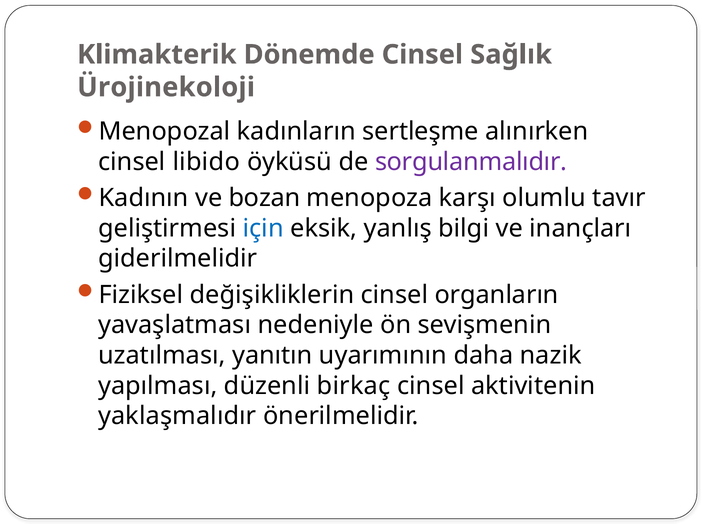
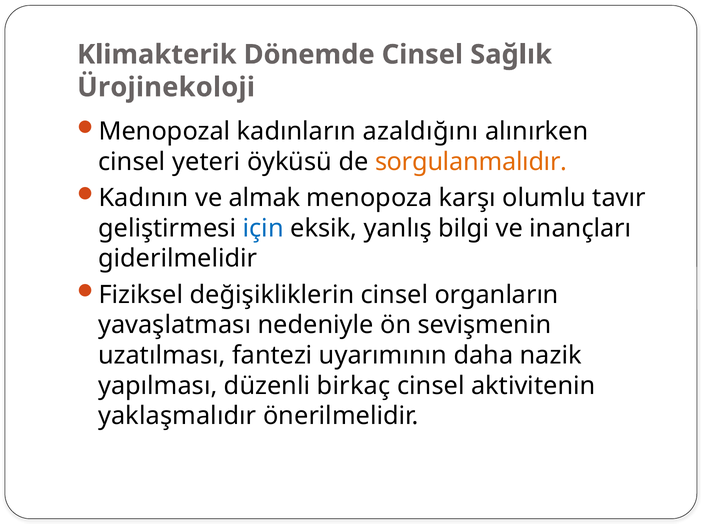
sertleşme: sertleşme -> azaldığını
libido: libido -> yeteri
sorgulanmalıdır colour: purple -> orange
bozan: bozan -> almak
yanıtın: yanıtın -> fantezi
